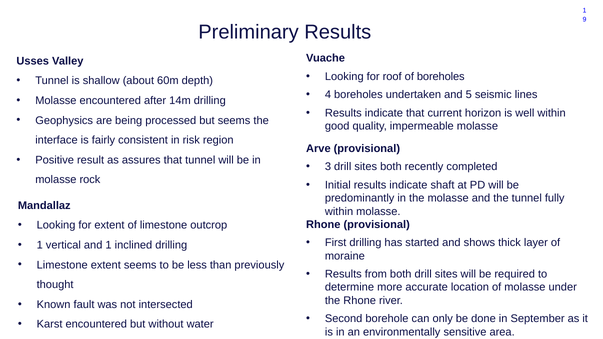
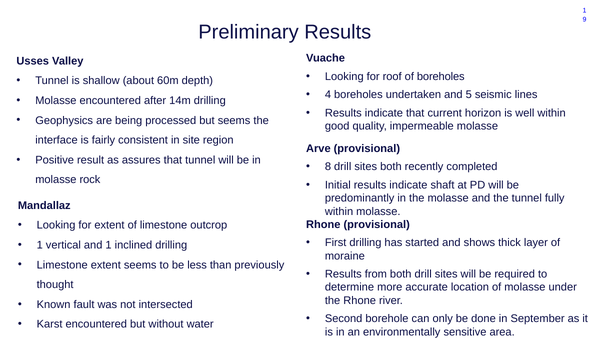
risk: risk -> site
3: 3 -> 8
